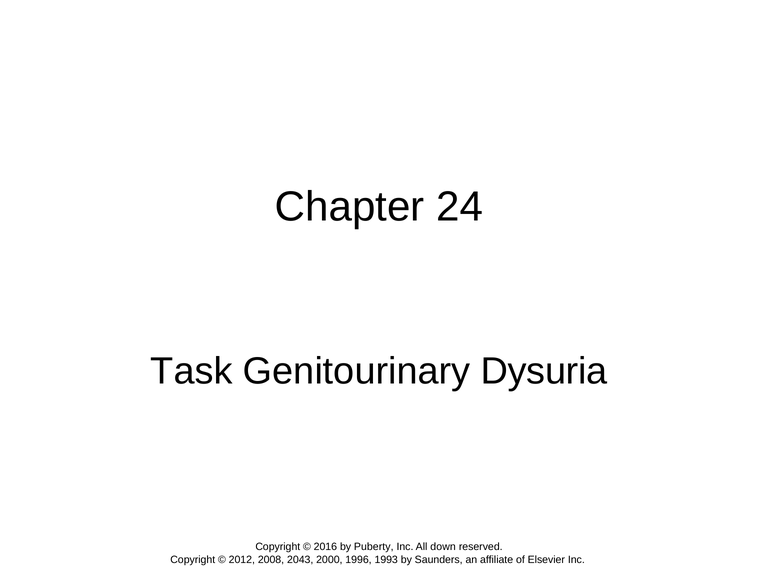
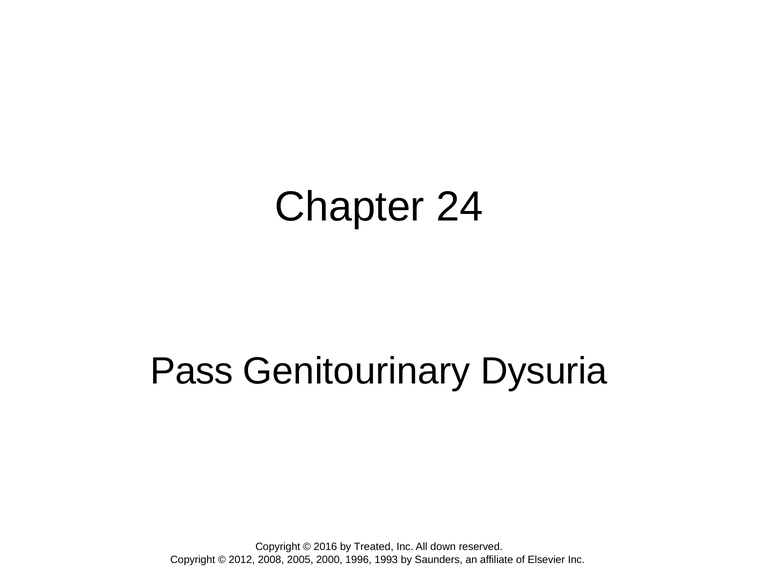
Task: Task -> Pass
Puberty: Puberty -> Treated
2043: 2043 -> 2005
